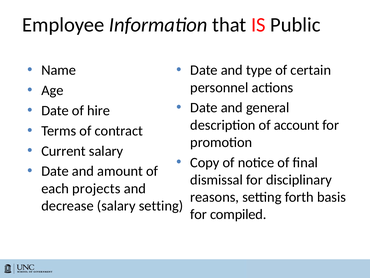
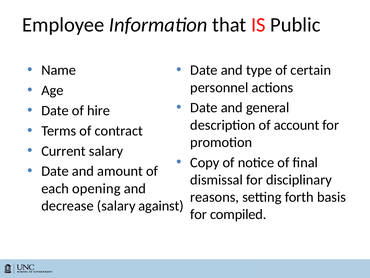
projects: projects -> opening
salary setting: setting -> against
